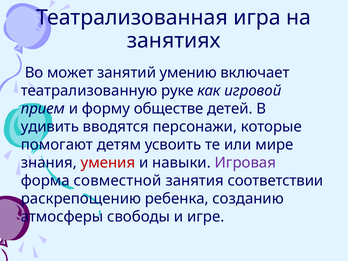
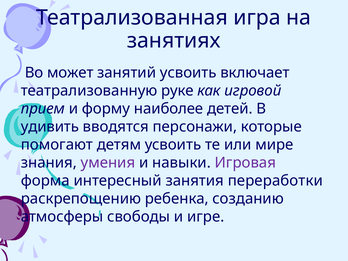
занятий умению: умению -> усвоить
обществе: обществе -> наиболее
умения colour: red -> purple
совместной: совместной -> интересный
соответствии: соответствии -> переработки
